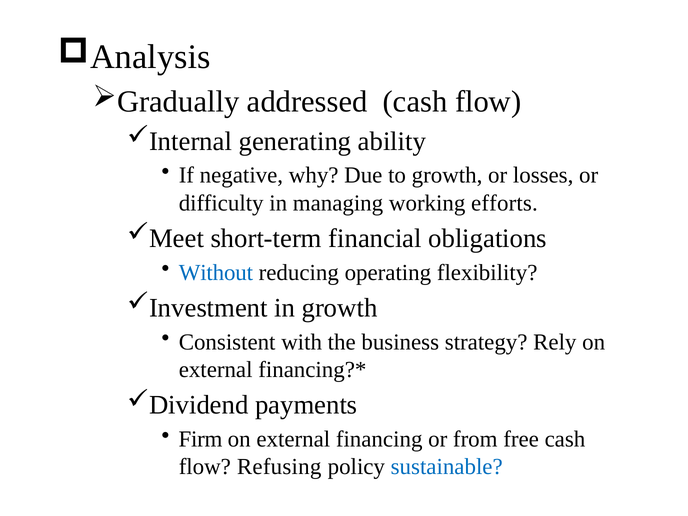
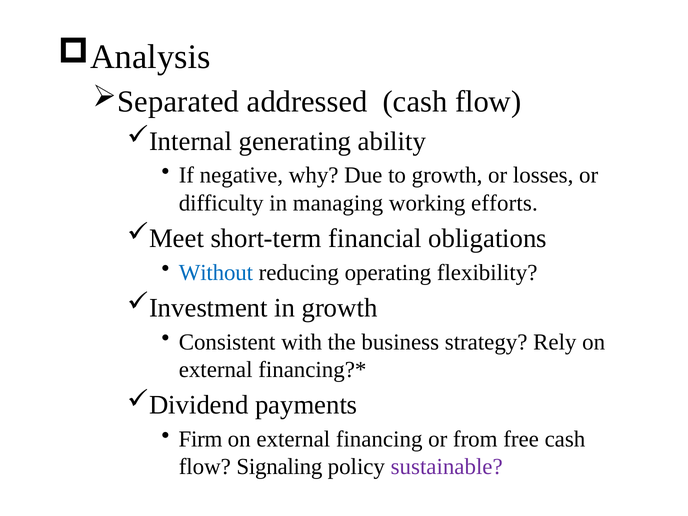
Gradually: Gradually -> Separated
Refusing: Refusing -> Signaling
sustainable colour: blue -> purple
